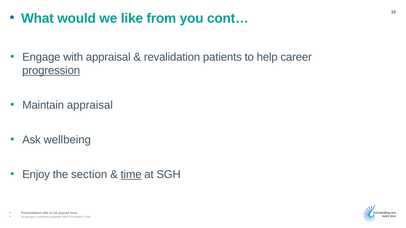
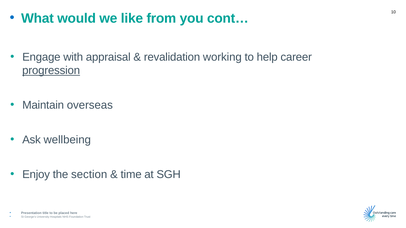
patients: patients -> working
Maintain appraisal: appraisal -> overseas
time underline: present -> none
